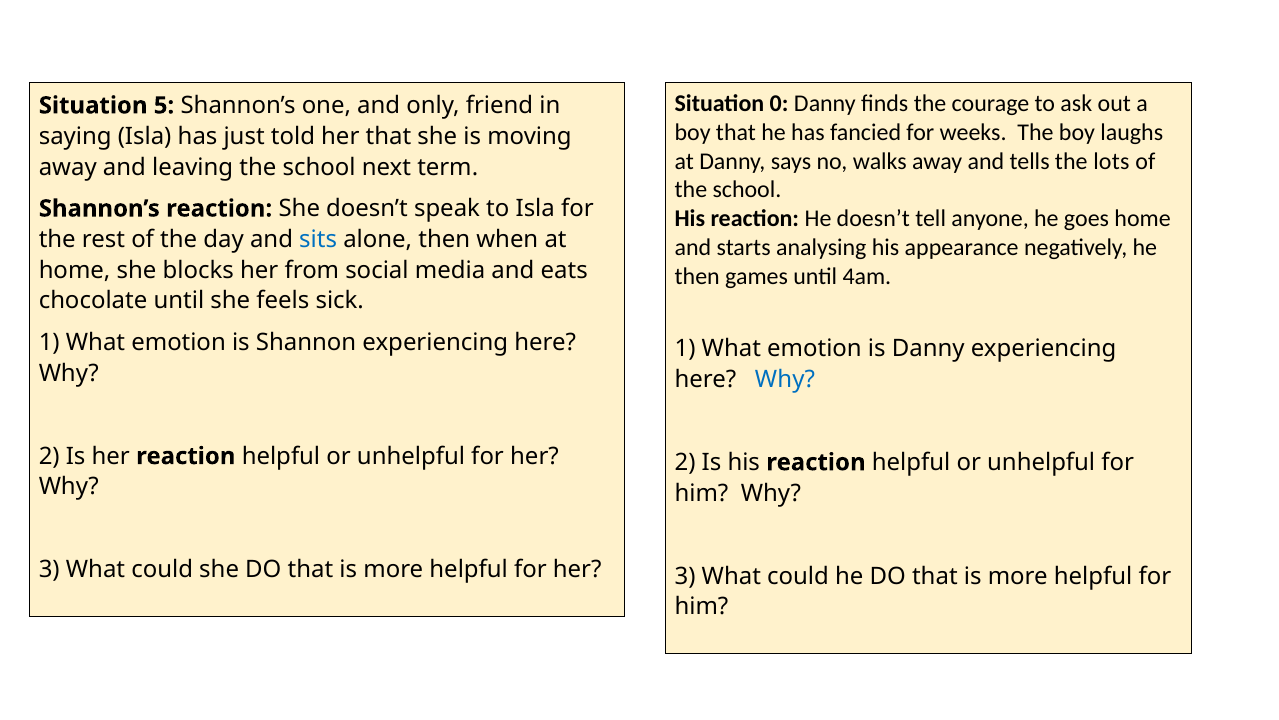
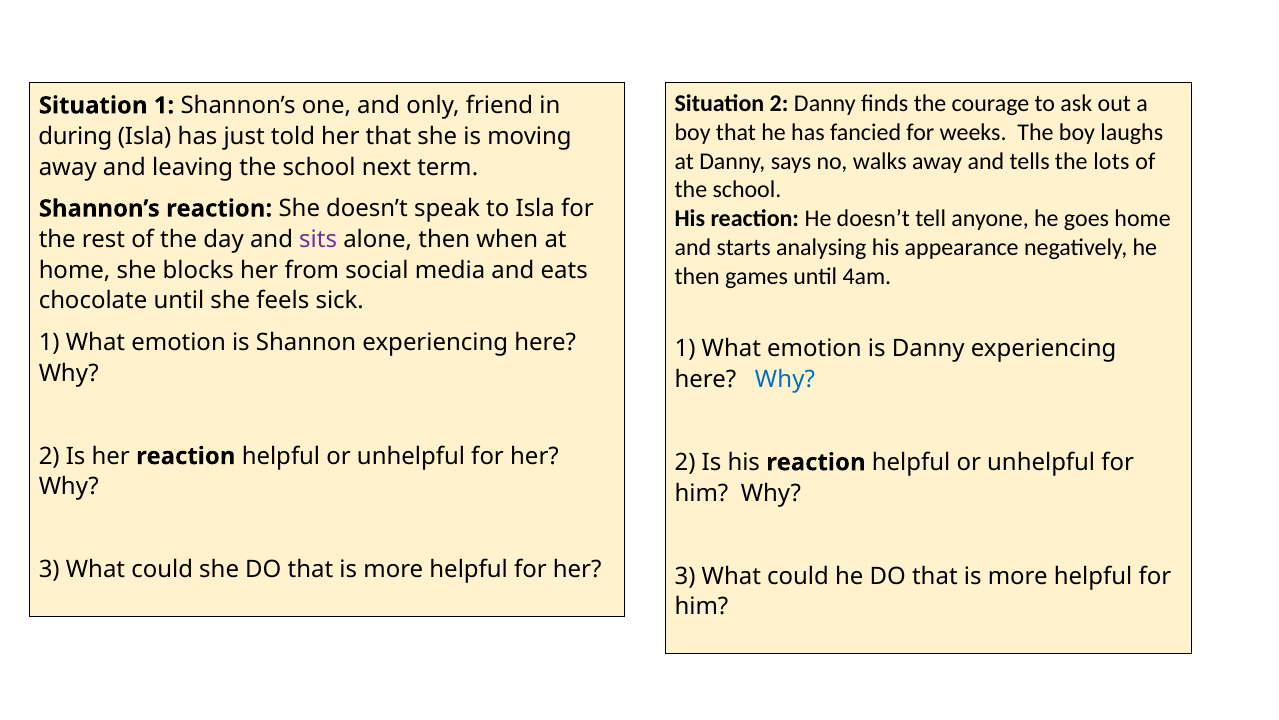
Situation 0: 0 -> 2
Situation 5: 5 -> 1
saying: saying -> during
sits colour: blue -> purple
